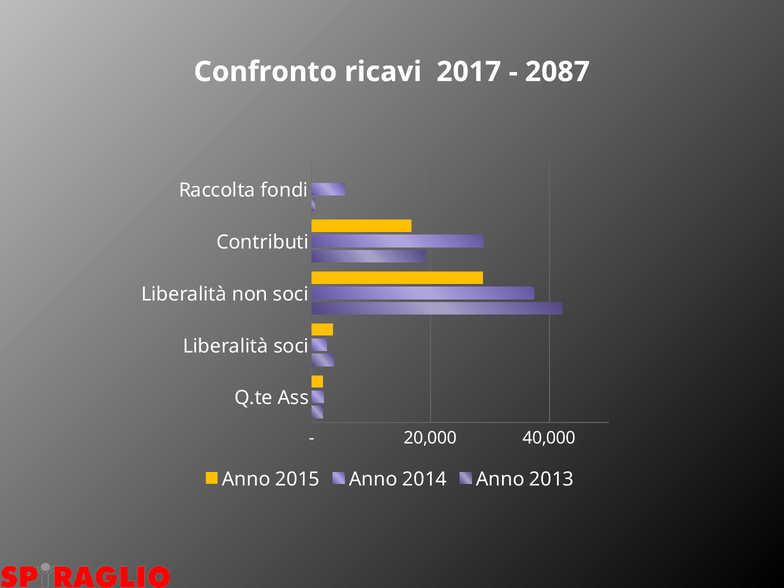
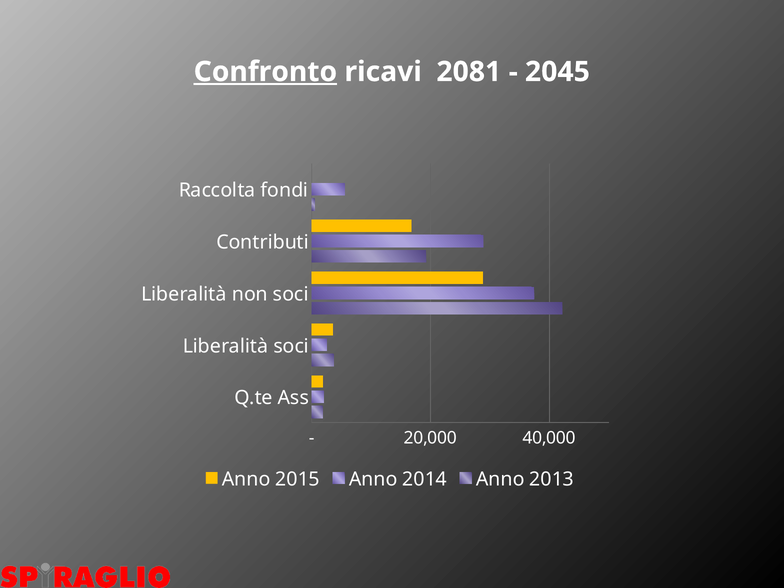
Confronto underline: none -> present
2017: 2017 -> 2081
2087: 2087 -> 2045
